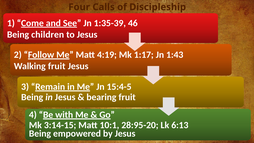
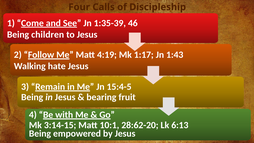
Walking fruit: fruit -> hate
28:95-20: 28:95-20 -> 28:62-20
